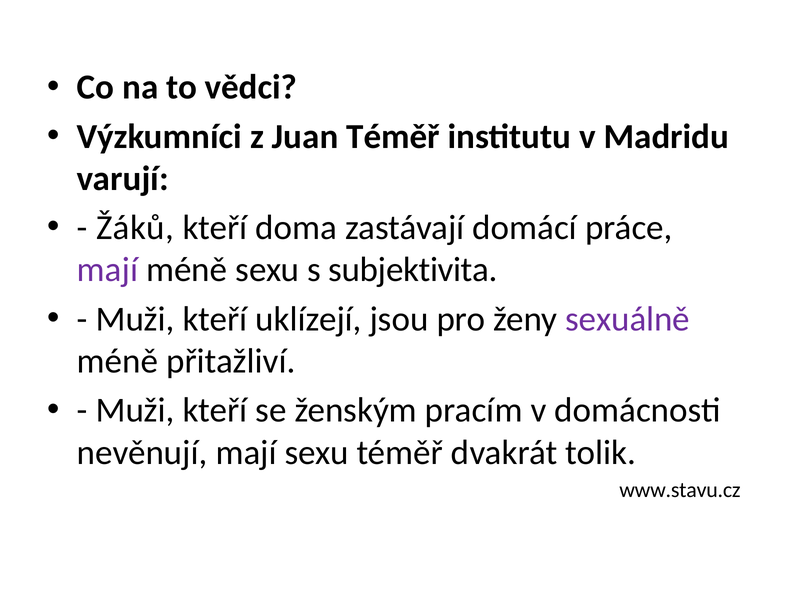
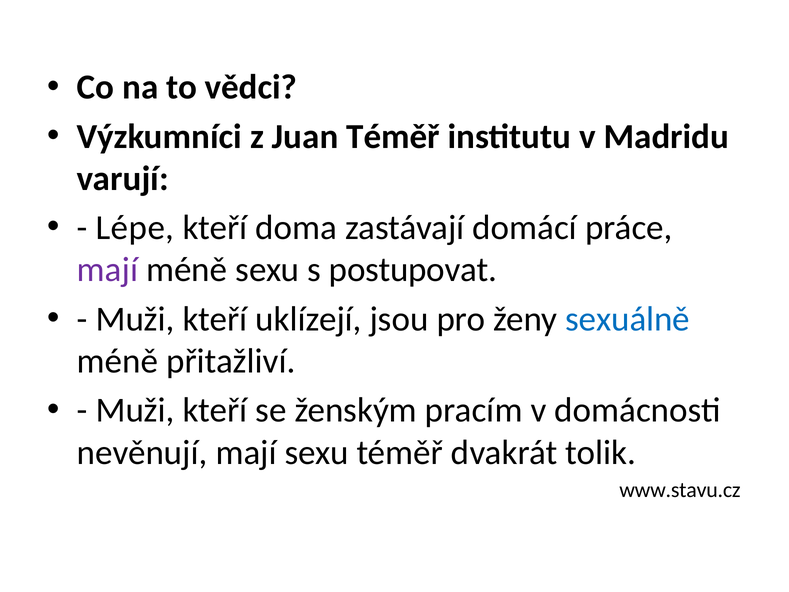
Žáků: Žáků -> Lépe
subjektivita: subjektivita -> postupovat
sexuálně colour: purple -> blue
